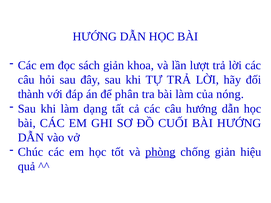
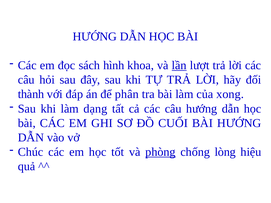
sách giản: giản -> hình
lần underline: none -> present
nóng: nóng -> xong
chống giản: giản -> lòng
